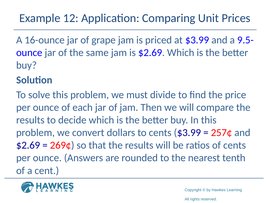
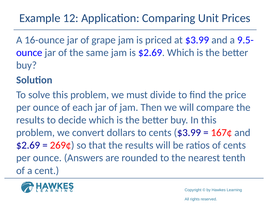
257¢: 257¢ -> 167¢
